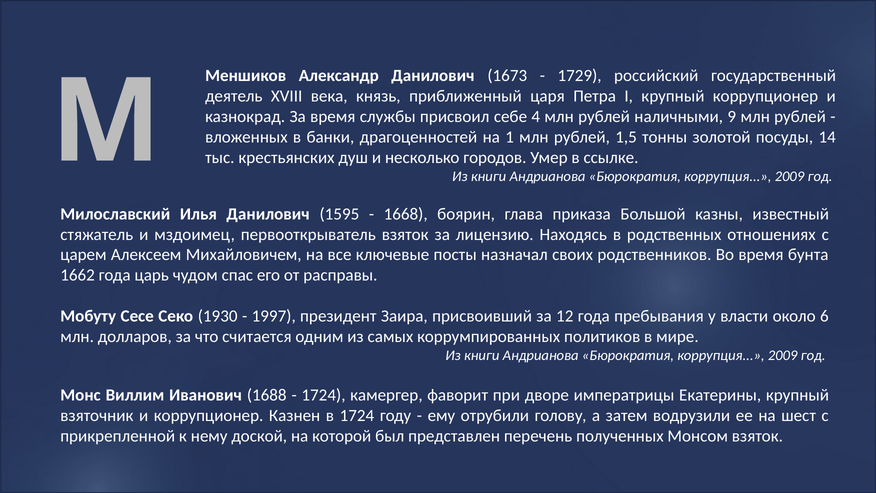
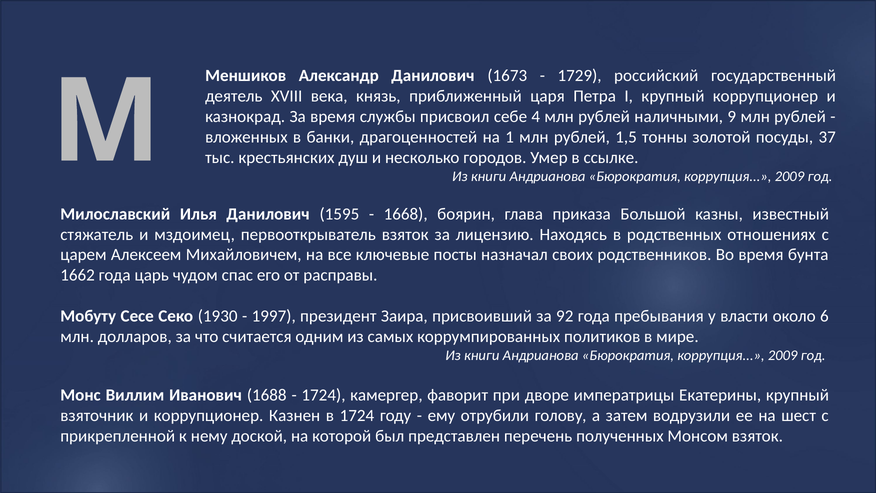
14: 14 -> 37
12: 12 -> 92
